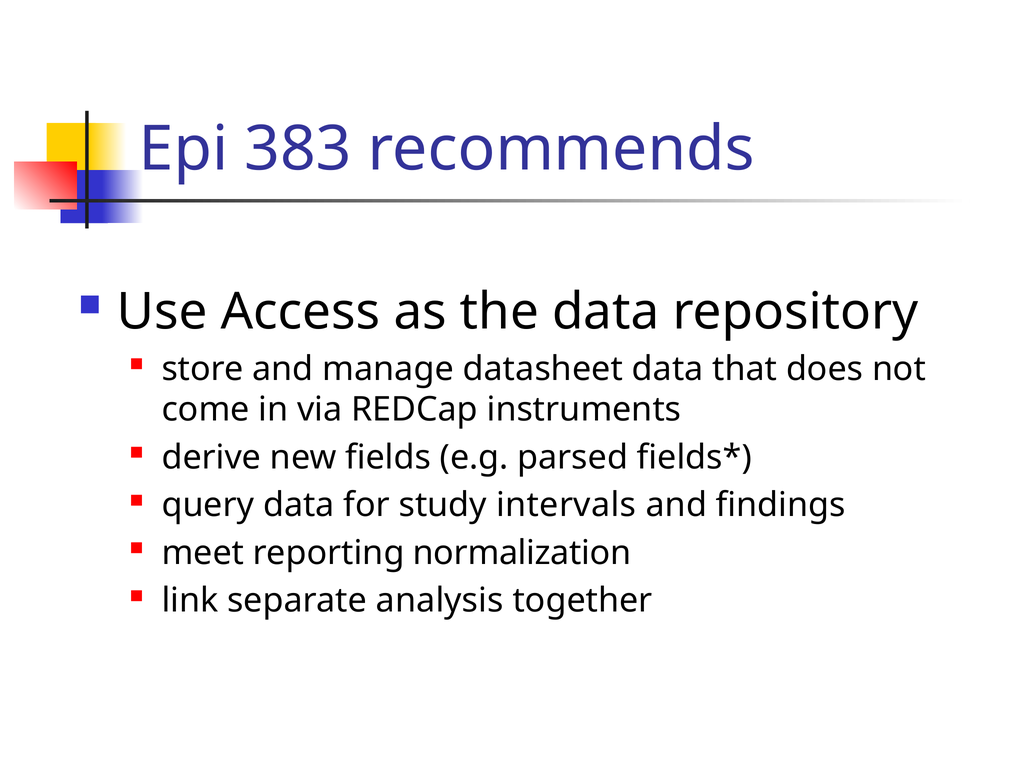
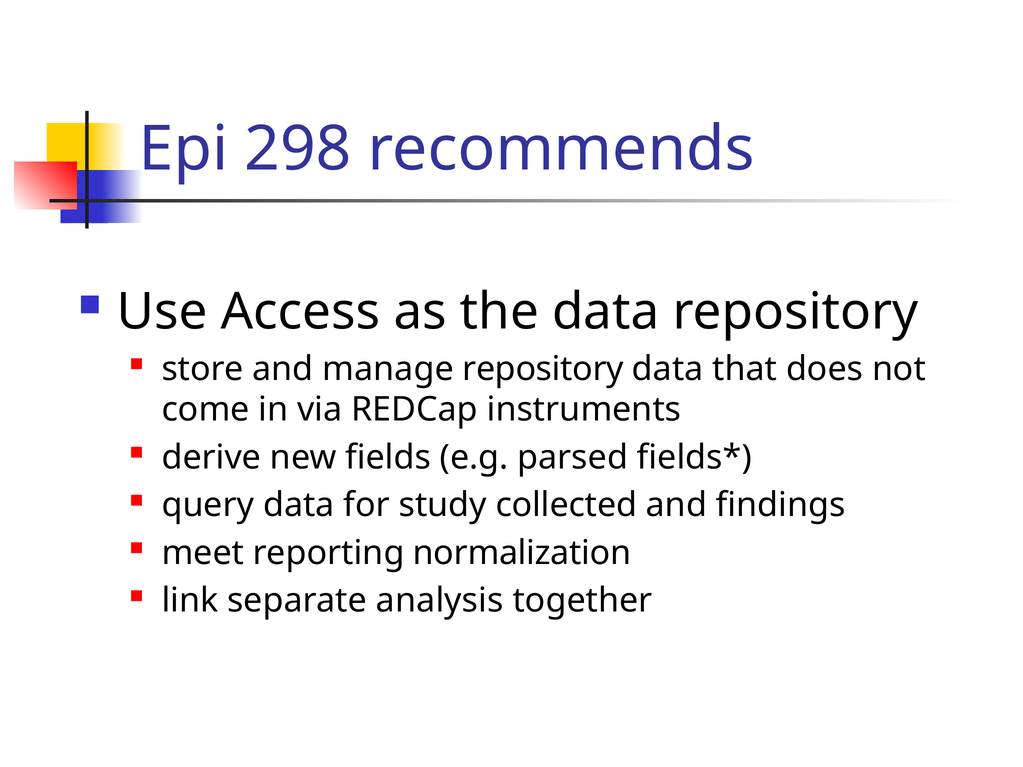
383: 383 -> 298
manage datasheet: datasheet -> repository
intervals: intervals -> collected
